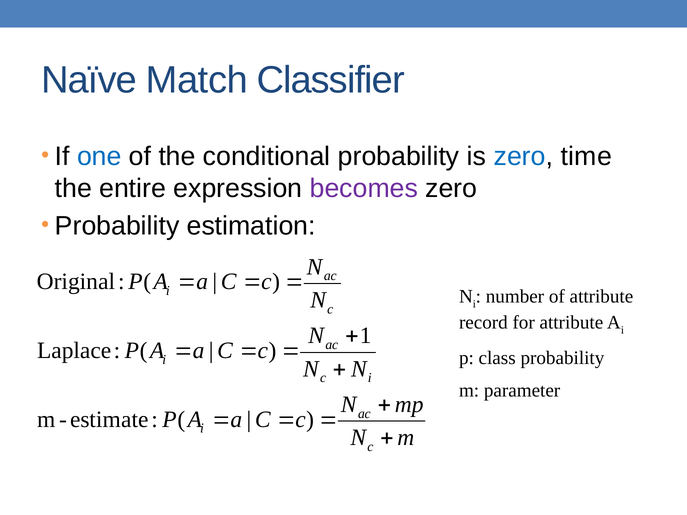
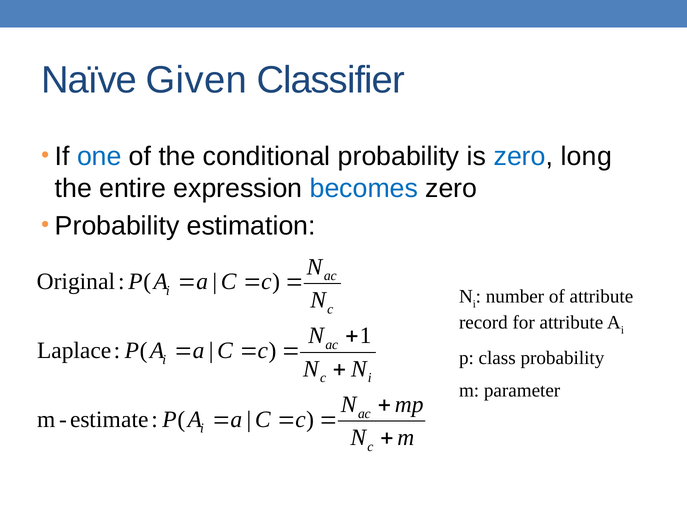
Match: Match -> Given
time: time -> long
becomes colour: purple -> blue
